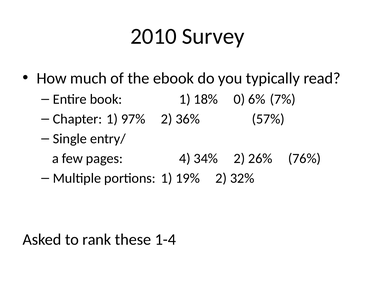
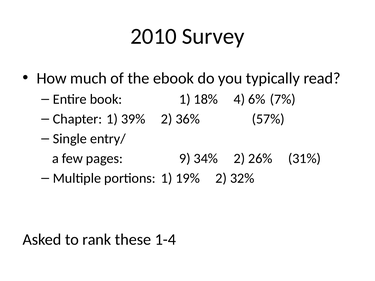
0: 0 -> 4
97%: 97% -> 39%
4: 4 -> 9
76%: 76% -> 31%
